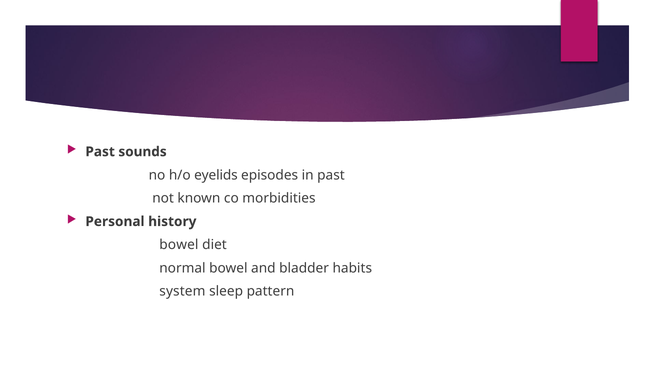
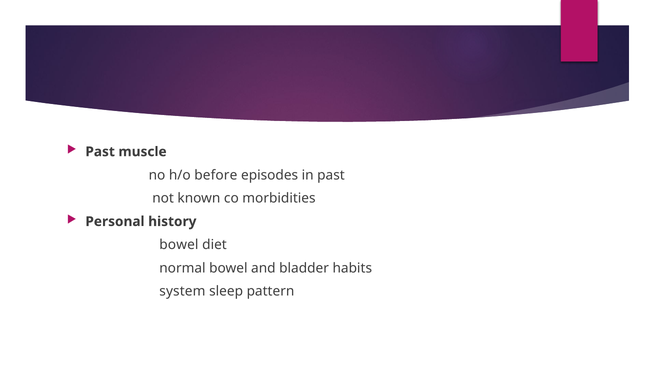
sounds: sounds -> muscle
eyelids: eyelids -> before
